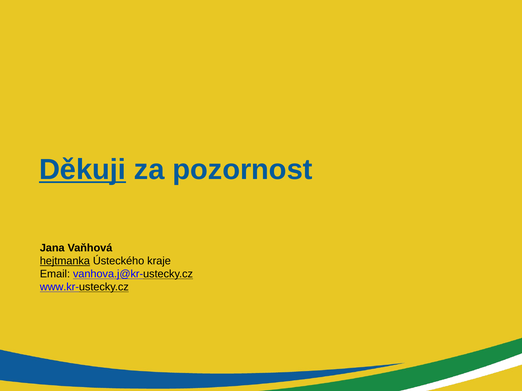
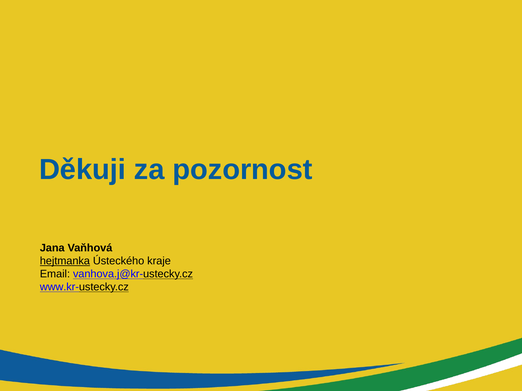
Děkuji underline: present -> none
